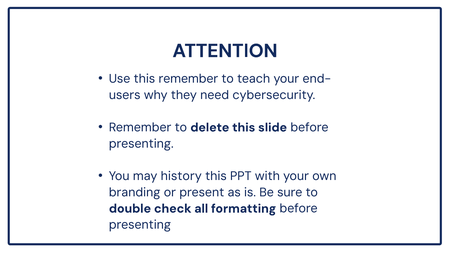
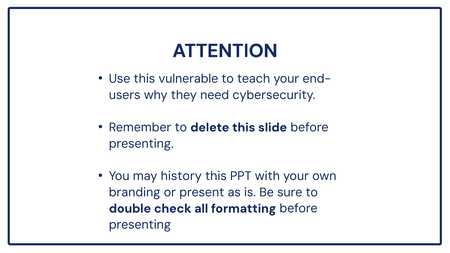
this remember: remember -> vulnerable
